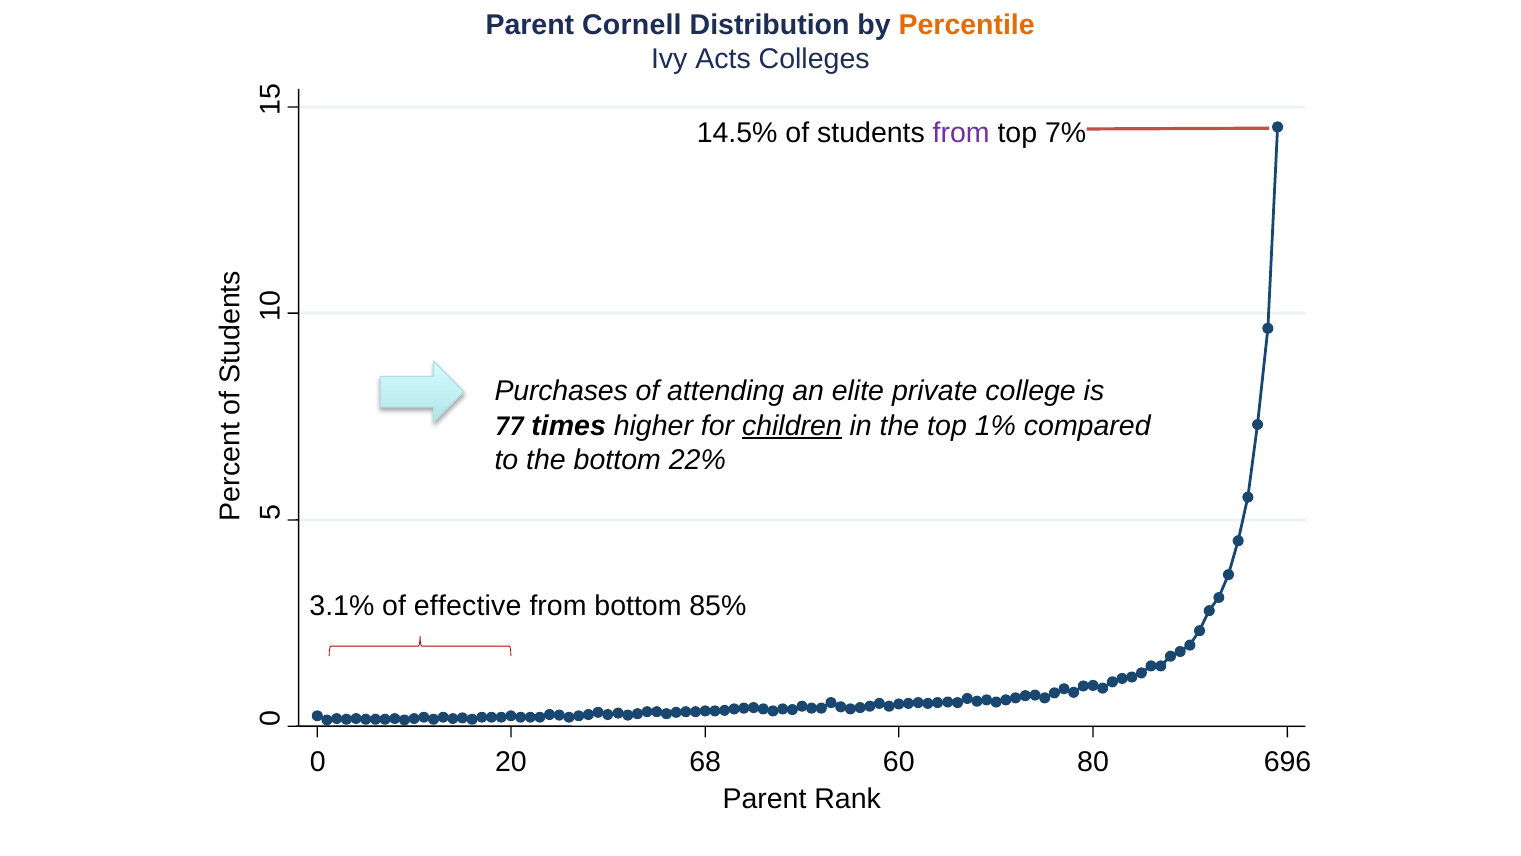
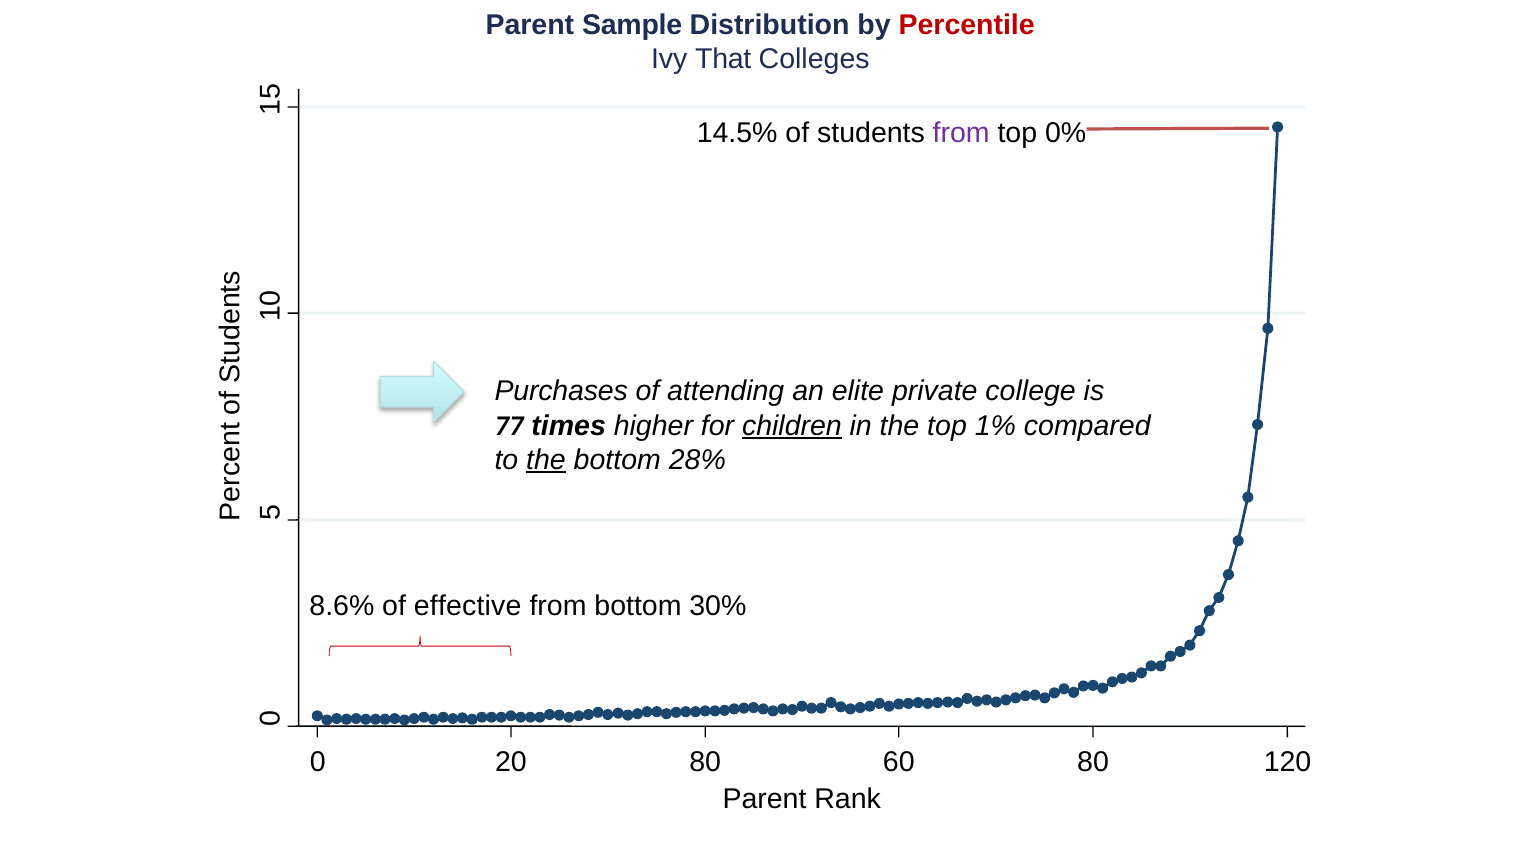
Cornell: Cornell -> Sample
Percentile colour: orange -> red
Acts: Acts -> That
7%: 7% -> 0%
the at (546, 460) underline: none -> present
22%: 22% -> 28%
3.1%: 3.1% -> 8.6%
85%: 85% -> 30%
20 68: 68 -> 80
696: 696 -> 120
